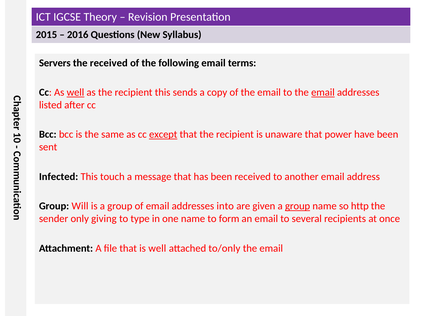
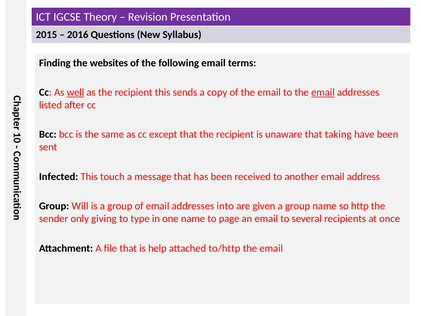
Servers: Servers -> Finding
the received: received -> websites
except underline: present -> none
power: power -> taking
group at (298, 206) underline: present -> none
form: form -> page
is well: well -> help
to/only: to/only -> to/http
